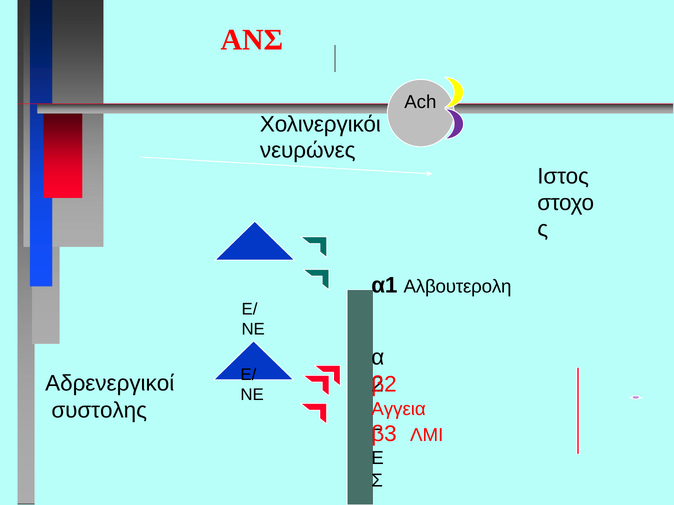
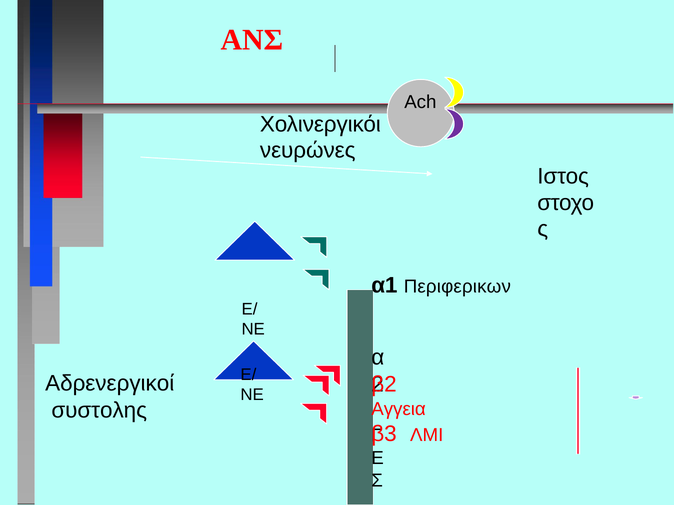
Αλβουτερολη: Αλβουτερολη -> Περιφερικων
